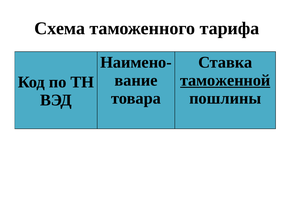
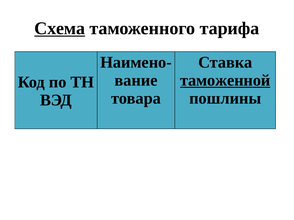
Схема underline: none -> present
